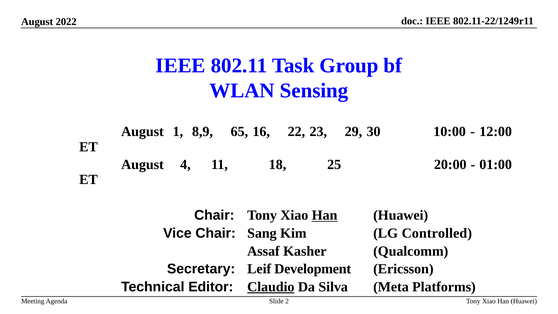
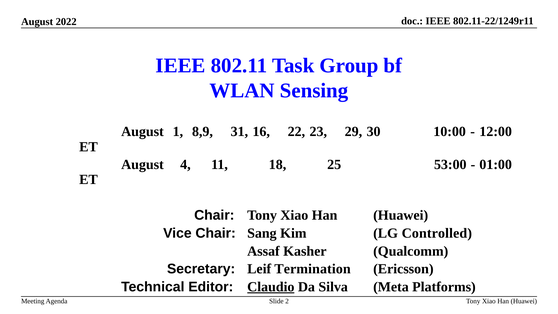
65: 65 -> 31
20:00: 20:00 -> 53:00
Han at (325, 215) underline: present -> none
Development: Development -> Termination
